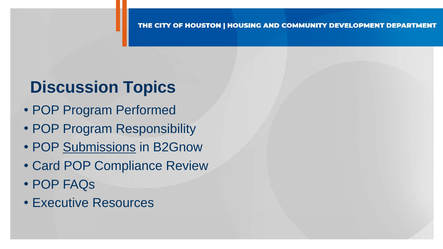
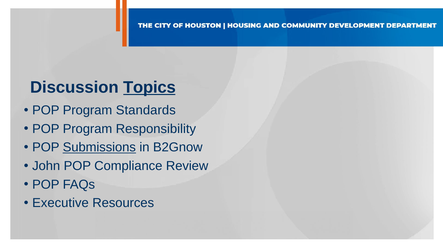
Topics underline: none -> present
Performed: Performed -> Standards
Card: Card -> John
